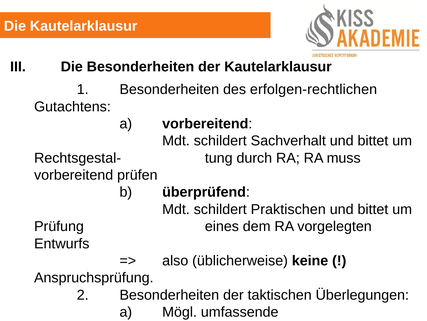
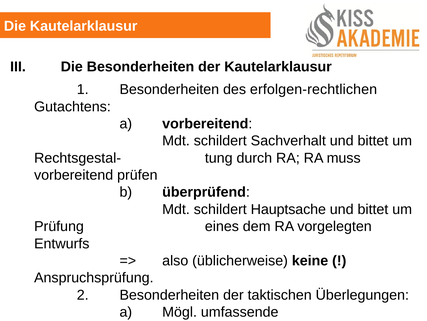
Praktischen: Praktischen -> Hauptsache
